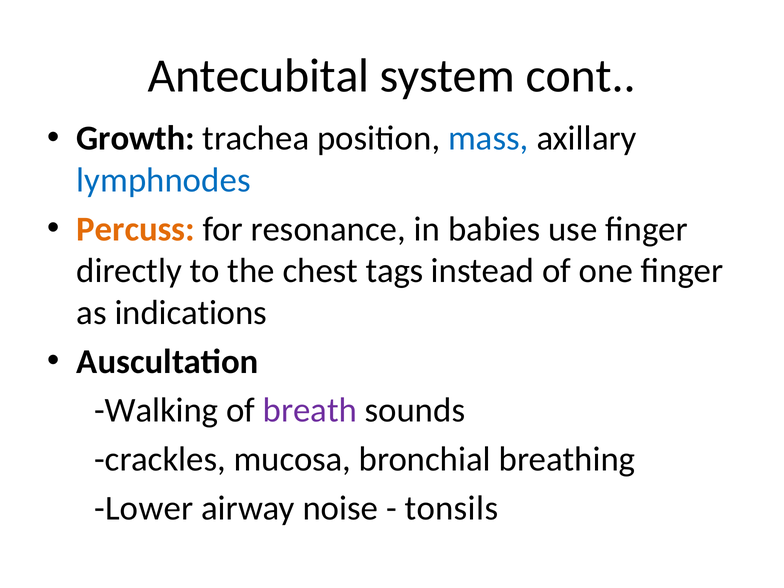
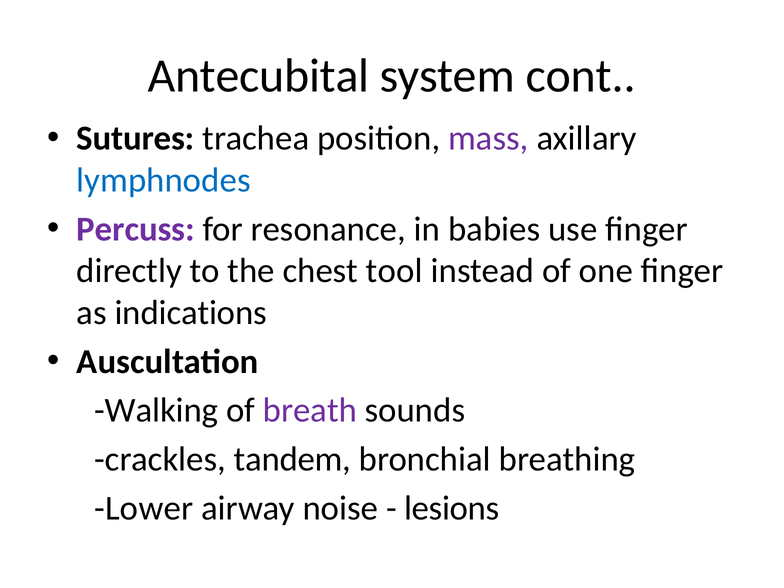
Growth: Growth -> Sutures
mass colour: blue -> purple
Percuss colour: orange -> purple
tags: tags -> tool
mucosa: mucosa -> tandem
tonsils: tonsils -> lesions
